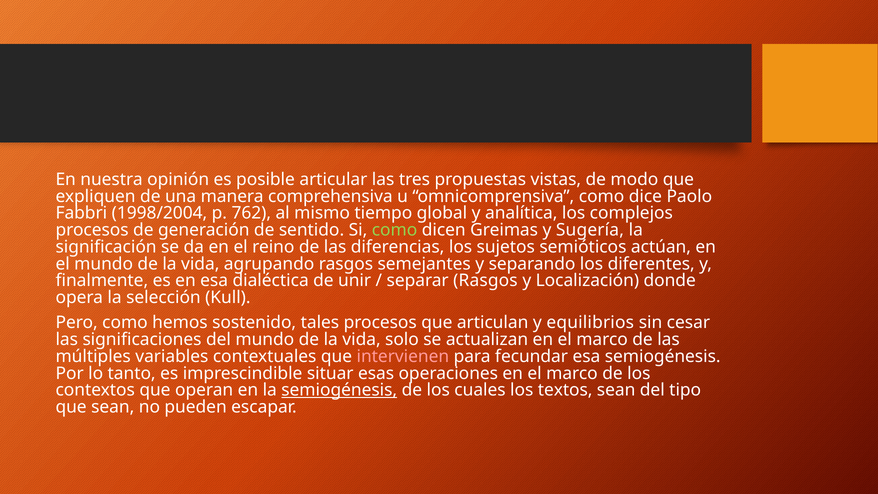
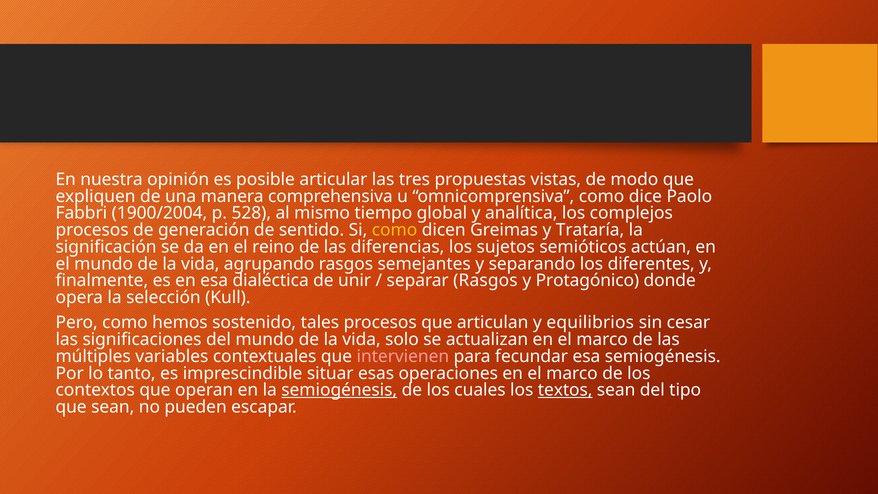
1998/2004: 1998/2004 -> 1900/2004
762: 762 -> 528
como at (395, 230) colour: light green -> yellow
Sugería: Sugería -> Trataría
Localización: Localización -> Protagónico
textos underline: none -> present
